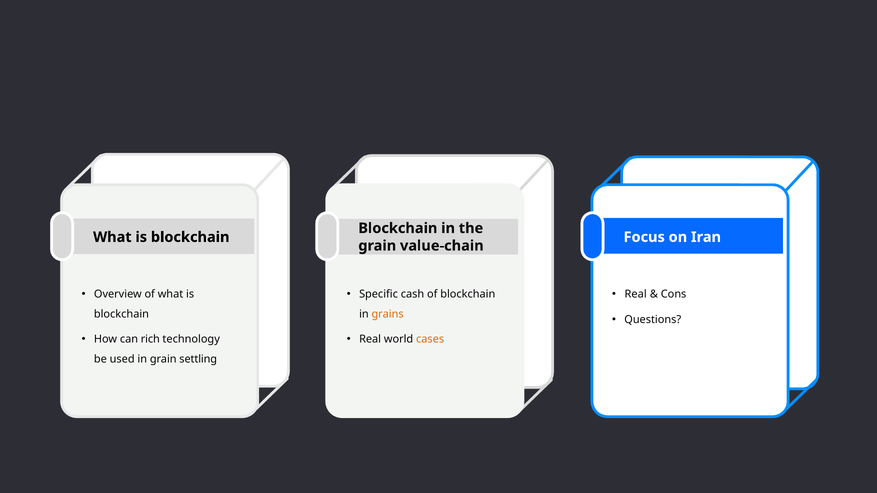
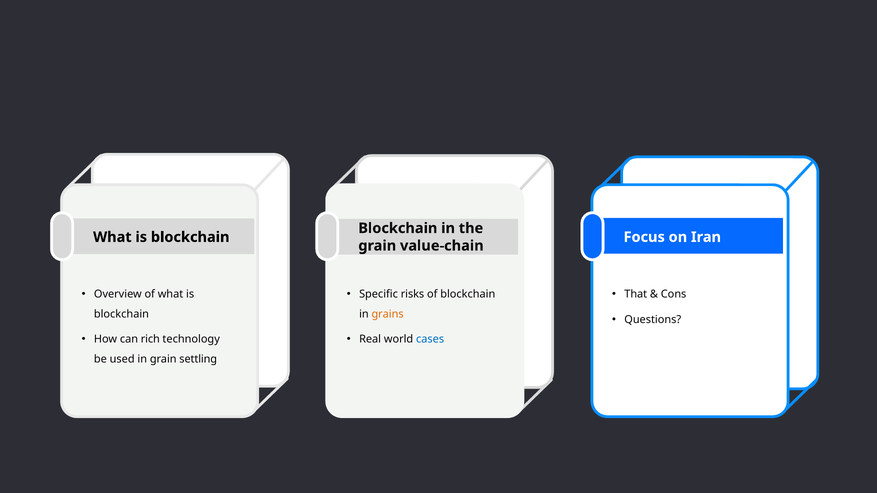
cash: cash -> risks
Real at (636, 294): Real -> That
cases colour: orange -> blue
